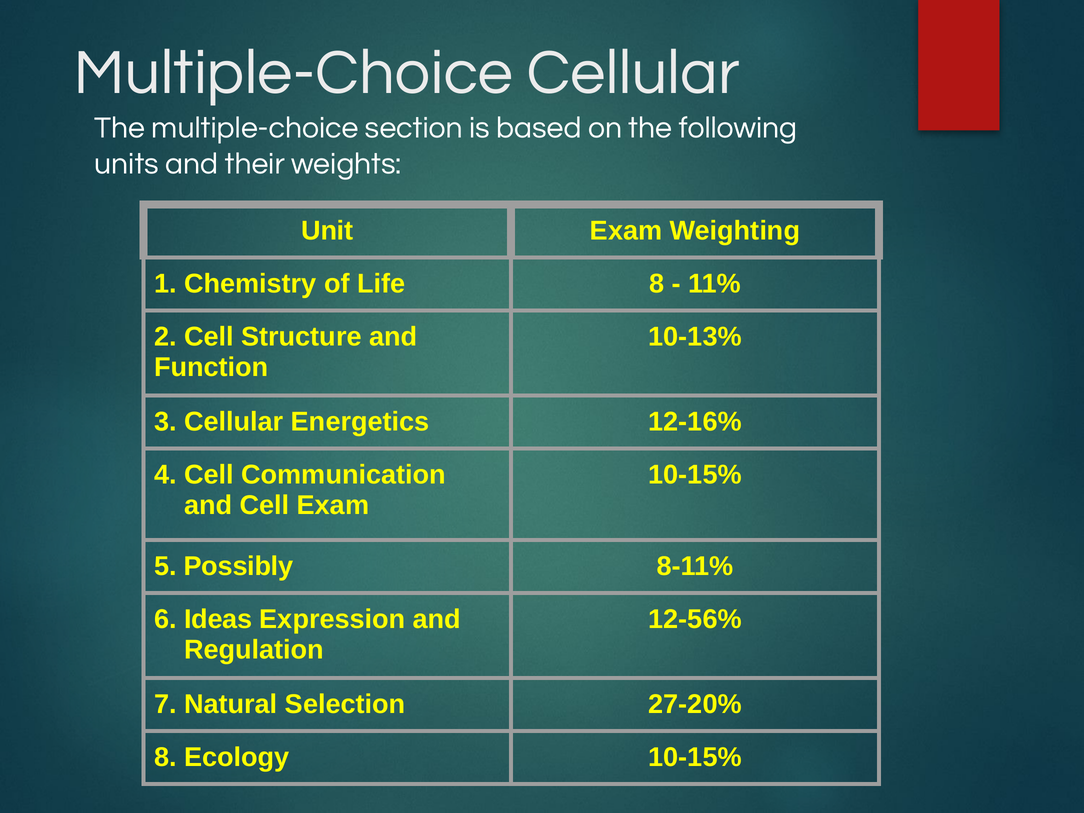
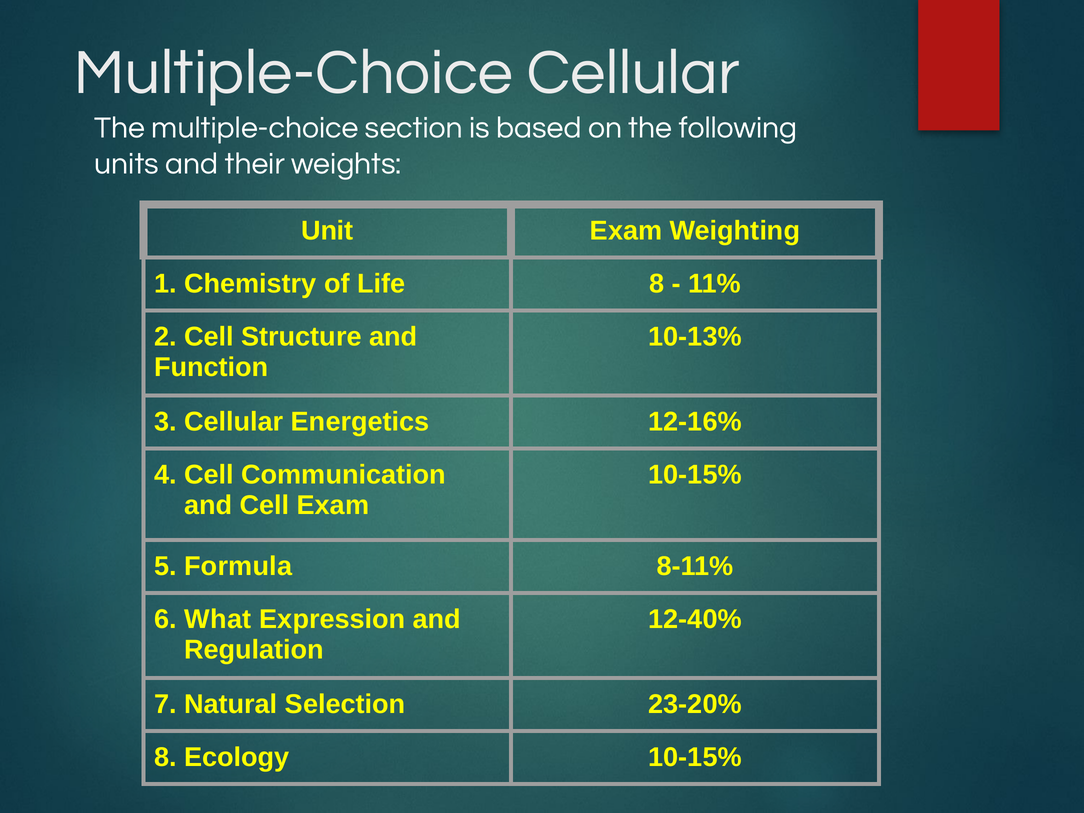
Possibly: Possibly -> Formula
Ideas: Ideas -> What
12-56%: 12-56% -> 12-40%
27-20%: 27-20% -> 23-20%
